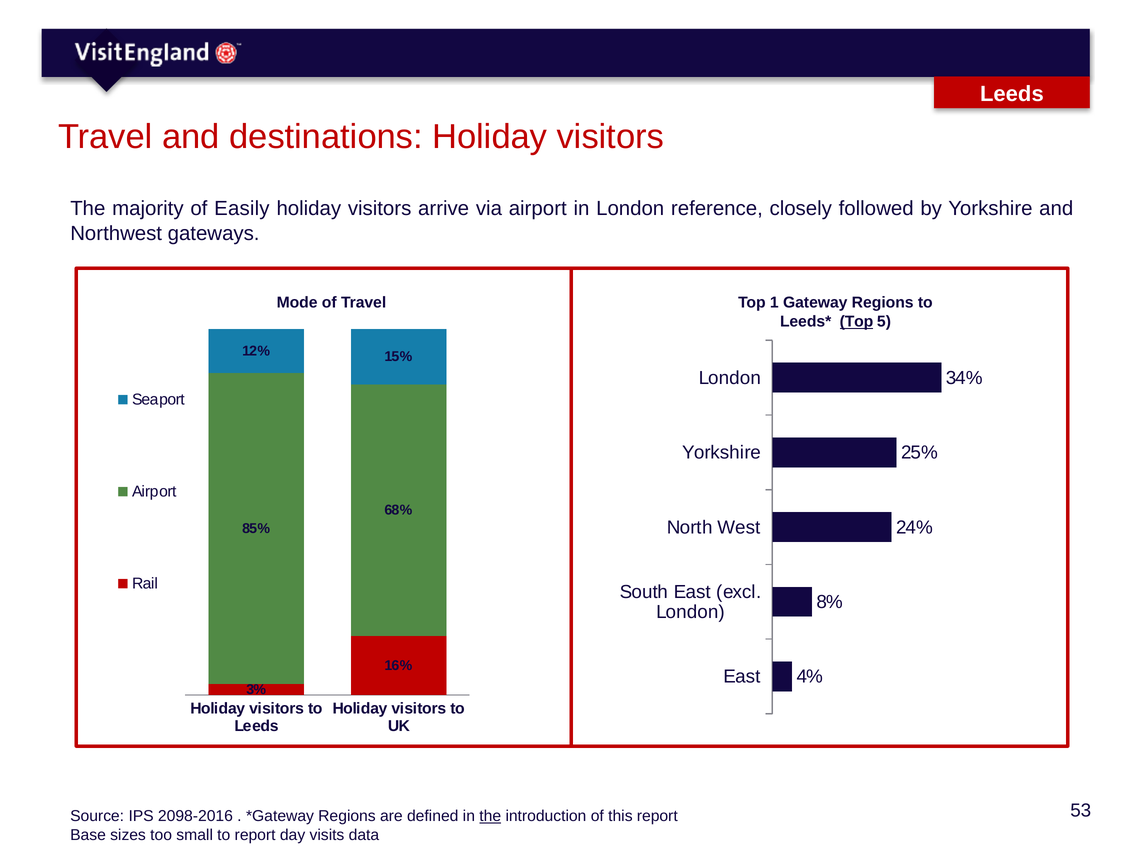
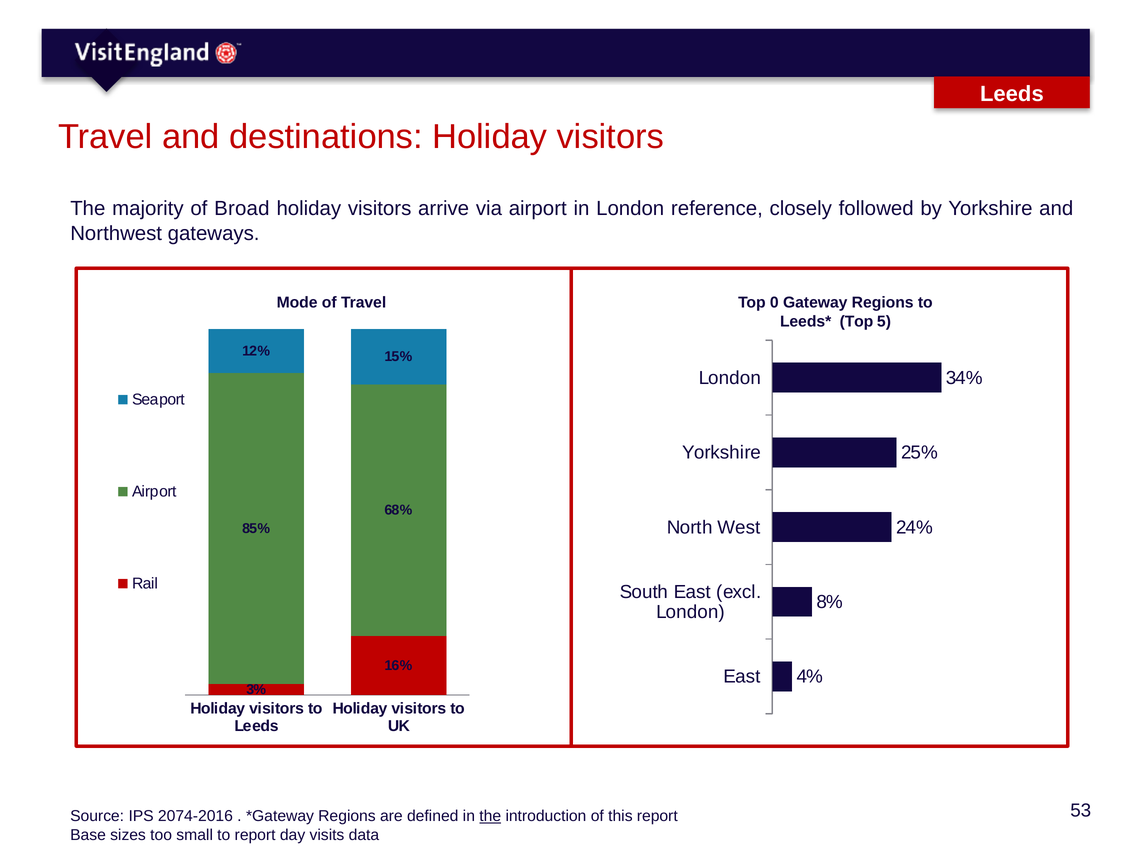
Easily: Easily -> Broad
1: 1 -> 0
Top at (856, 322) underline: present -> none
2098-2016: 2098-2016 -> 2074-2016
